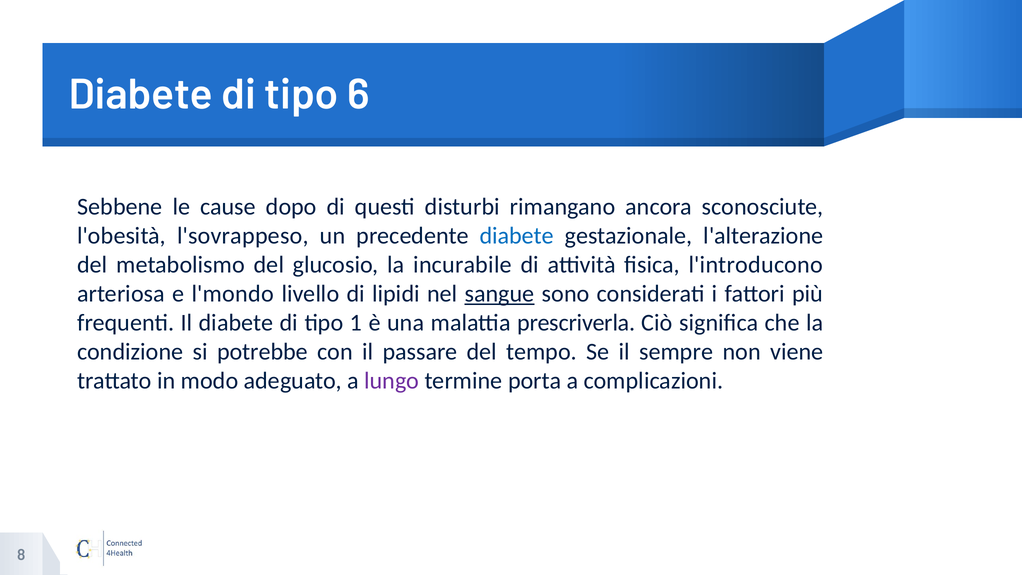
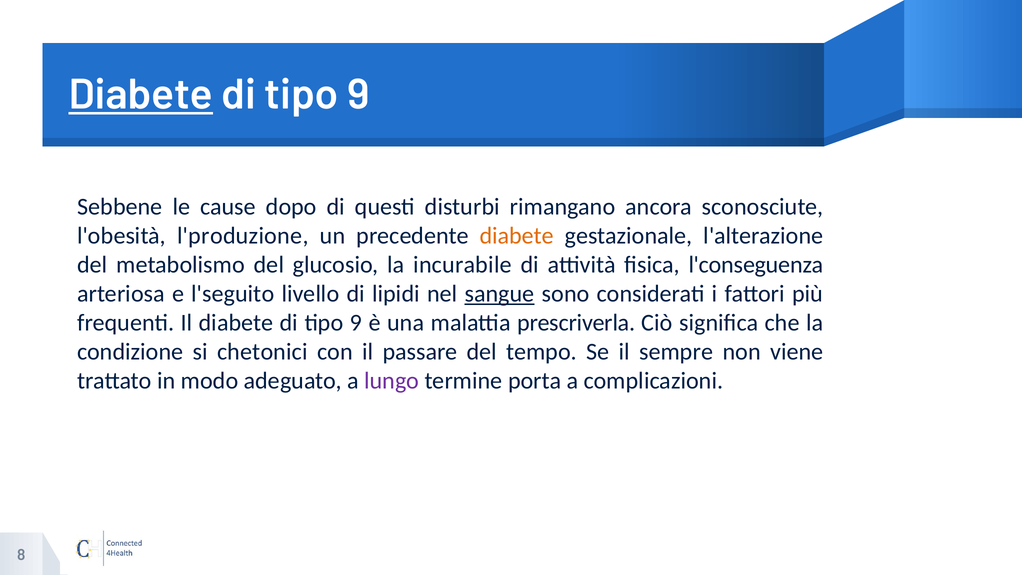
Diabete at (141, 95) underline: none -> present
6 at (359, 95): 6 -> 9
l'sovrappeso: l'sovrappeso -> l'produzione
diabete at (517, 236) colour: blue -> orange
l'introducono: l'introducono -> l'conseguenza
l'mondo: l'mondo -> l'seguito
1 at (356, 323): 1 -> 9
potrebbe: potrebbe -> chetonici
